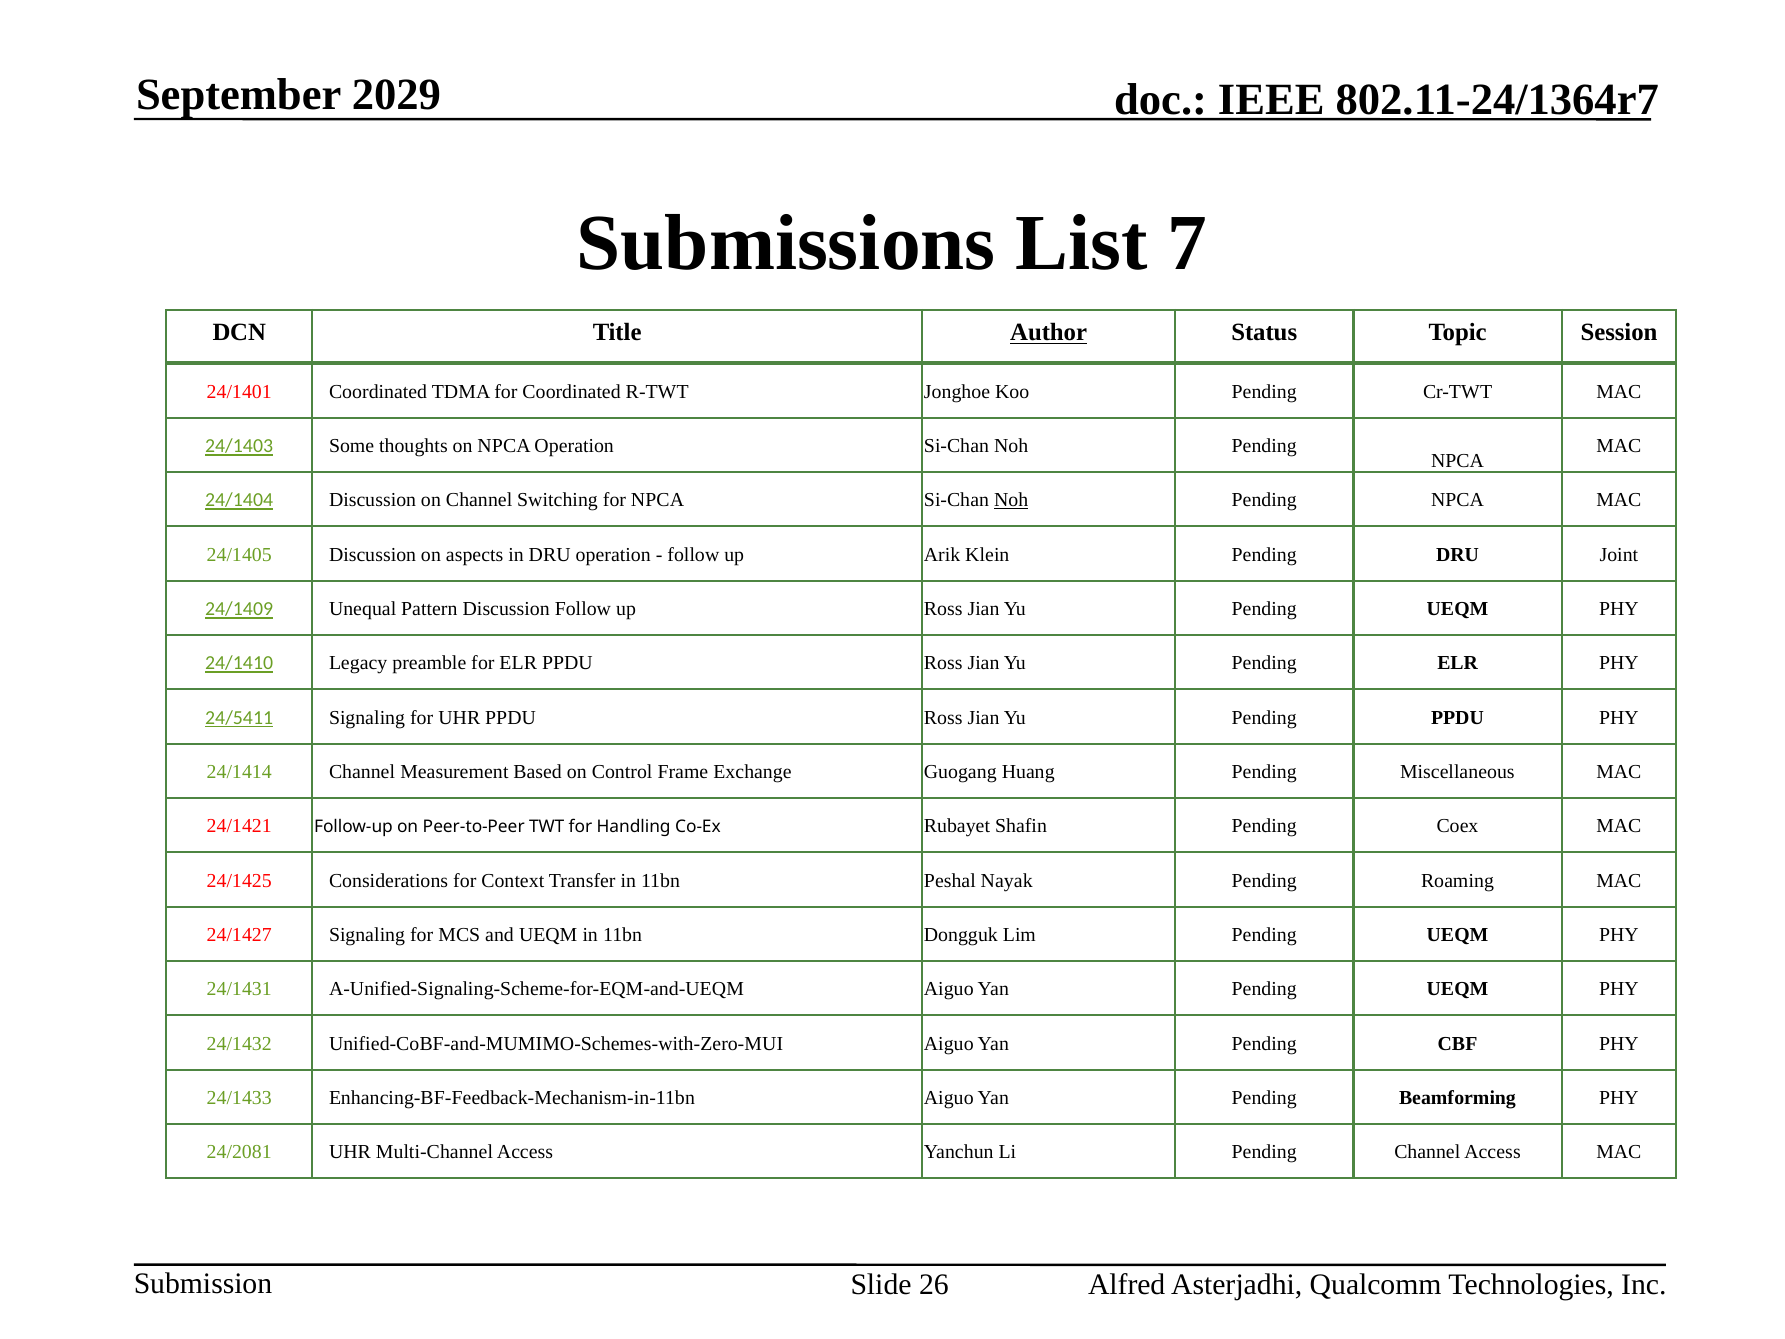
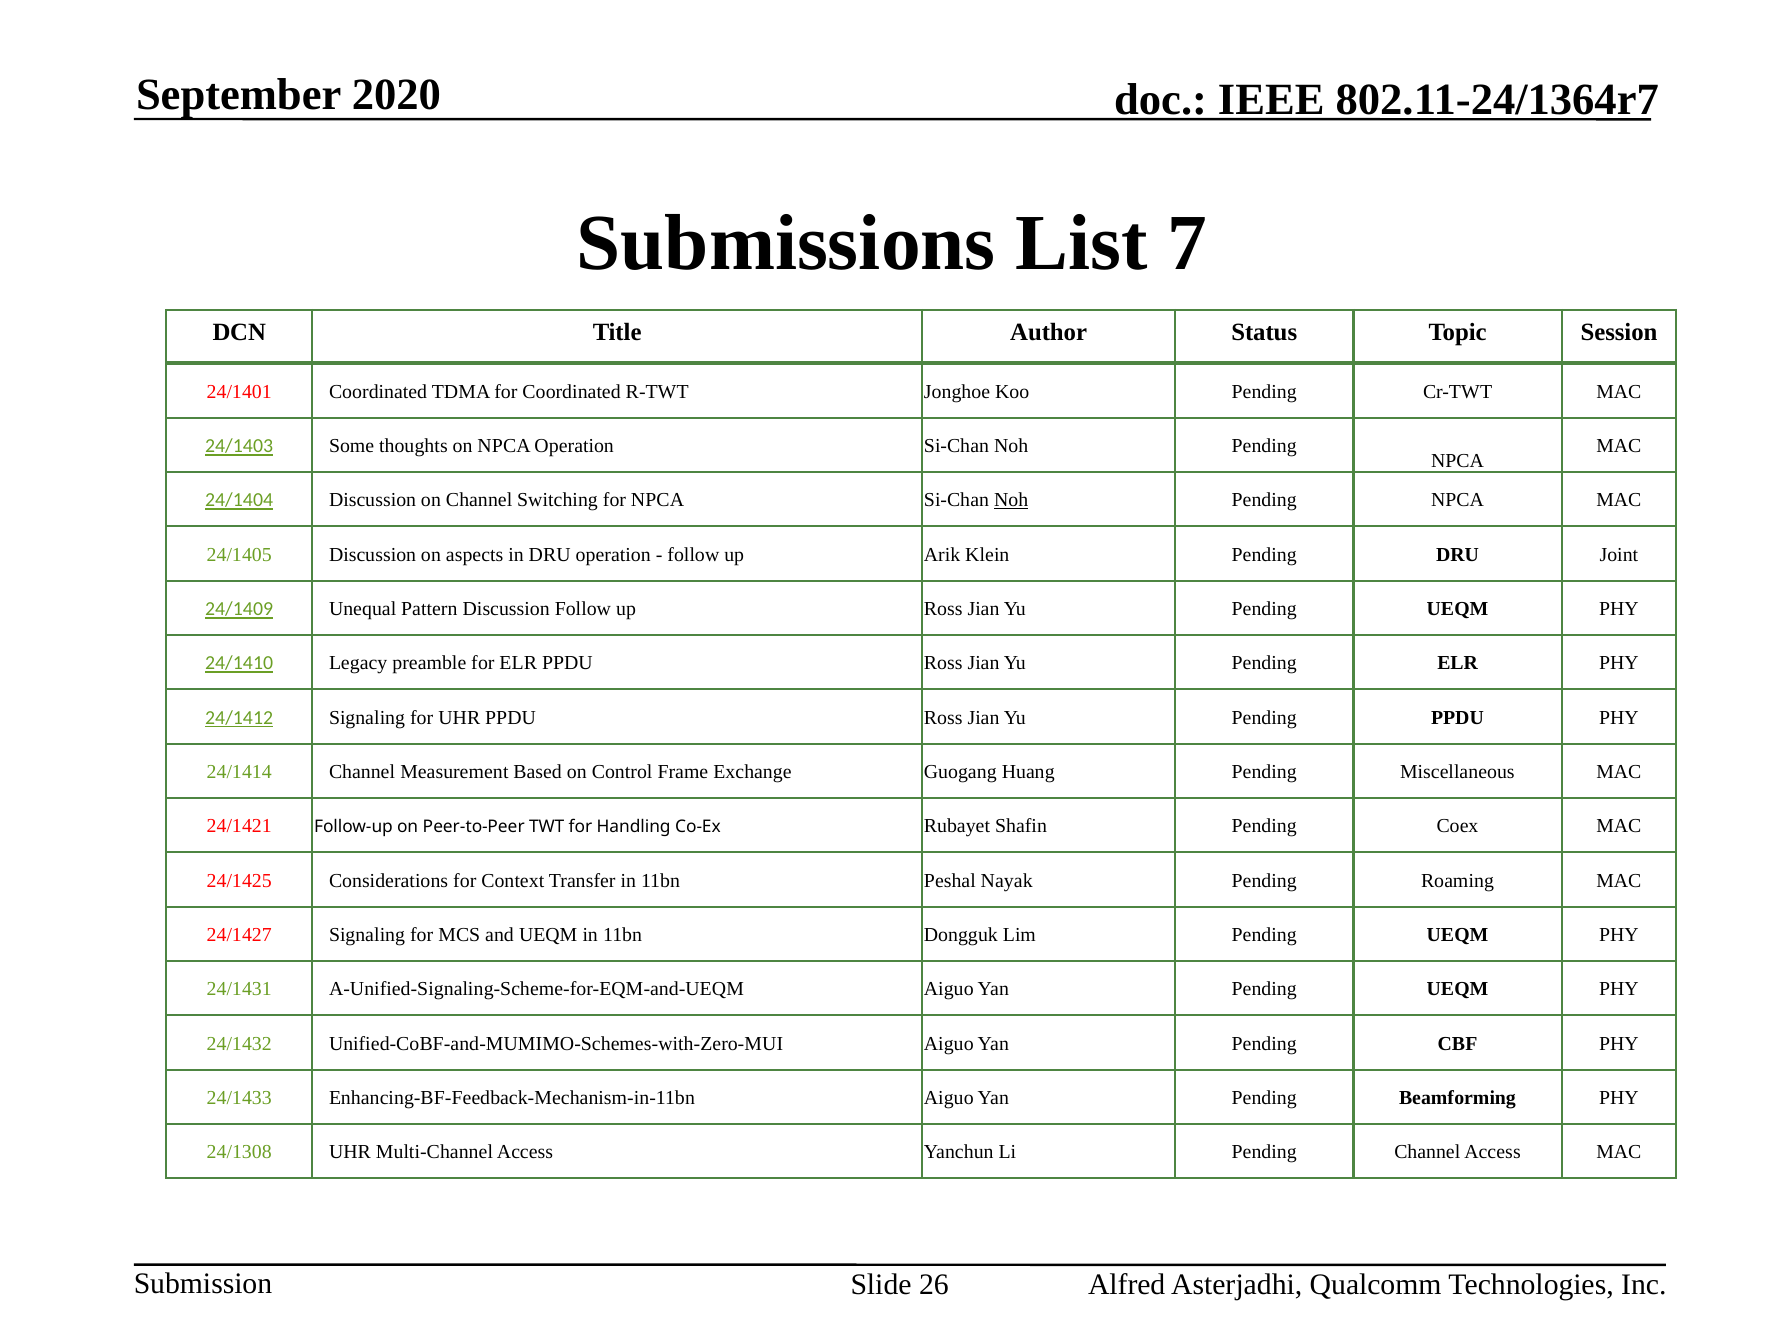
2029: 2029 -> 2020
Author underline: present -> none
24/5411: 24/5411 -> 24/1412
24/2081: 24/2081 -> 24/1308
